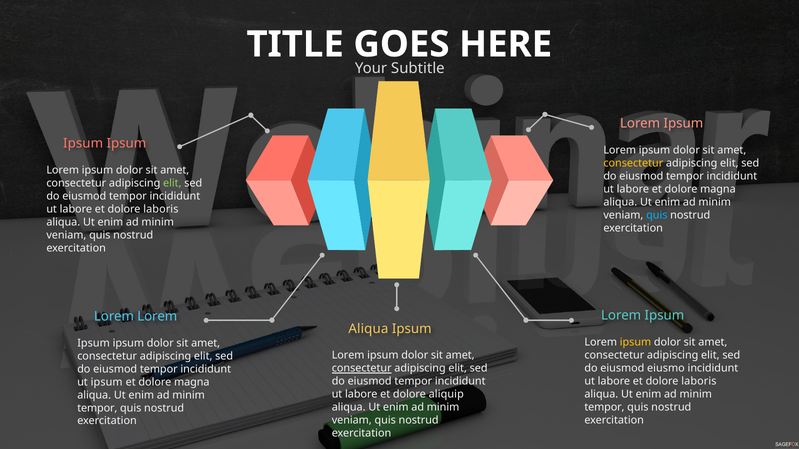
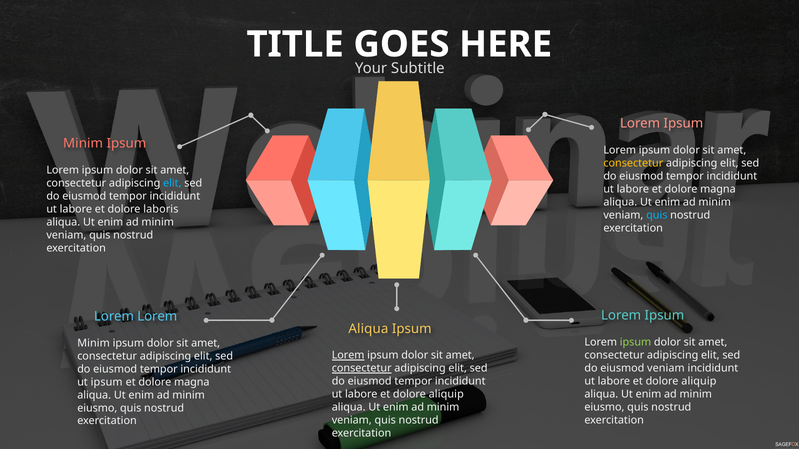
Ipsum at (83, 144): Ipsum -> Minim
elit at (172, 183) colour: light green -> light blue
ipsum at (636, 343) colour: yellow -> light green
Ipsum at (94, 343): Ipsum -> Minim
Lorem at (348, 356) underline: none -> present
eiusmod eiusmo: eiusmo -> veniam
laboris at (699, 382): laboris -> aliquip
tempor at (604, 408): tempor -> eiusmo
tempor at (97, 408): tempor -> eiusmo
